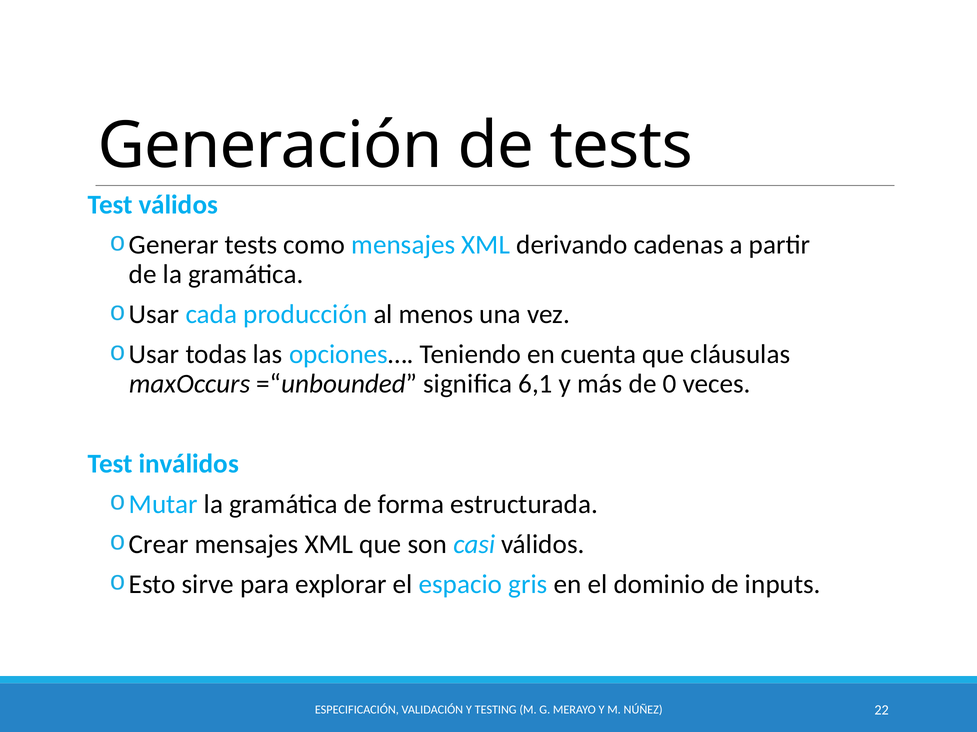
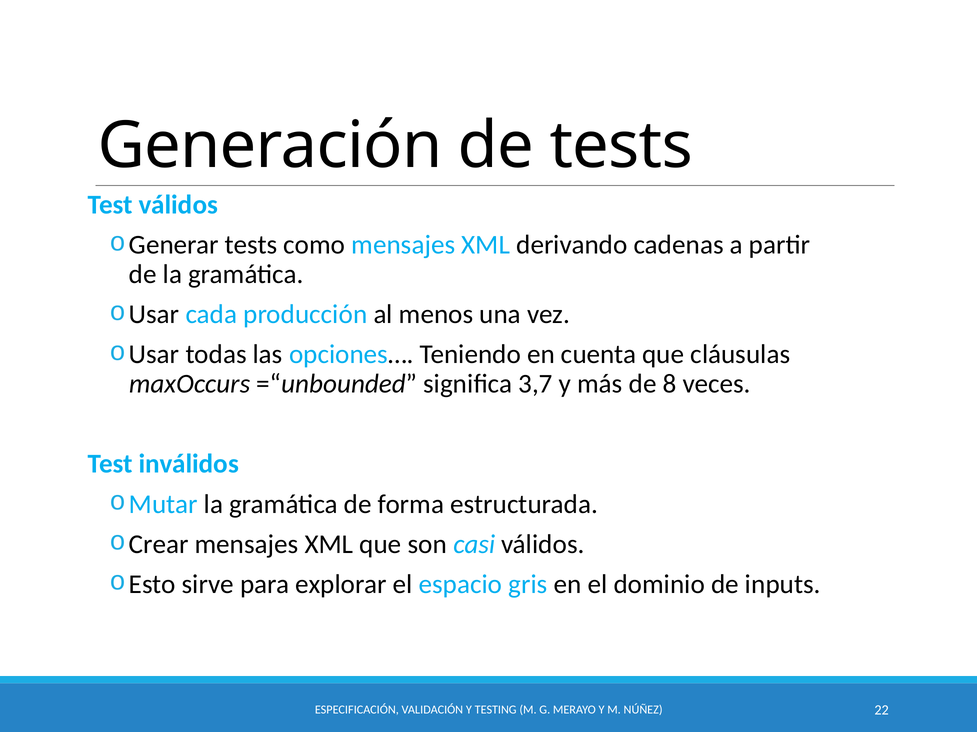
6,1: 6,1 -> 3,7
0: 0 -> 8
